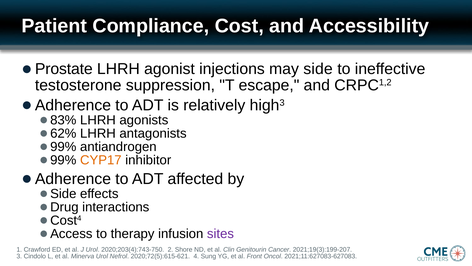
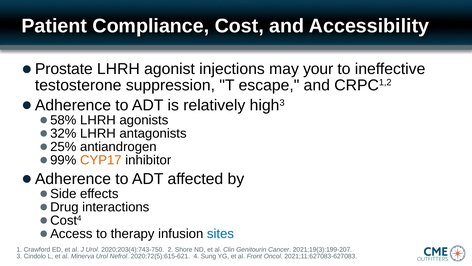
may side: side -> your
83%: 83% -> 58%
62%: 62% -> 32%
99% at (63, 147): 99% -> 25%
sites colour: purple -> blue
